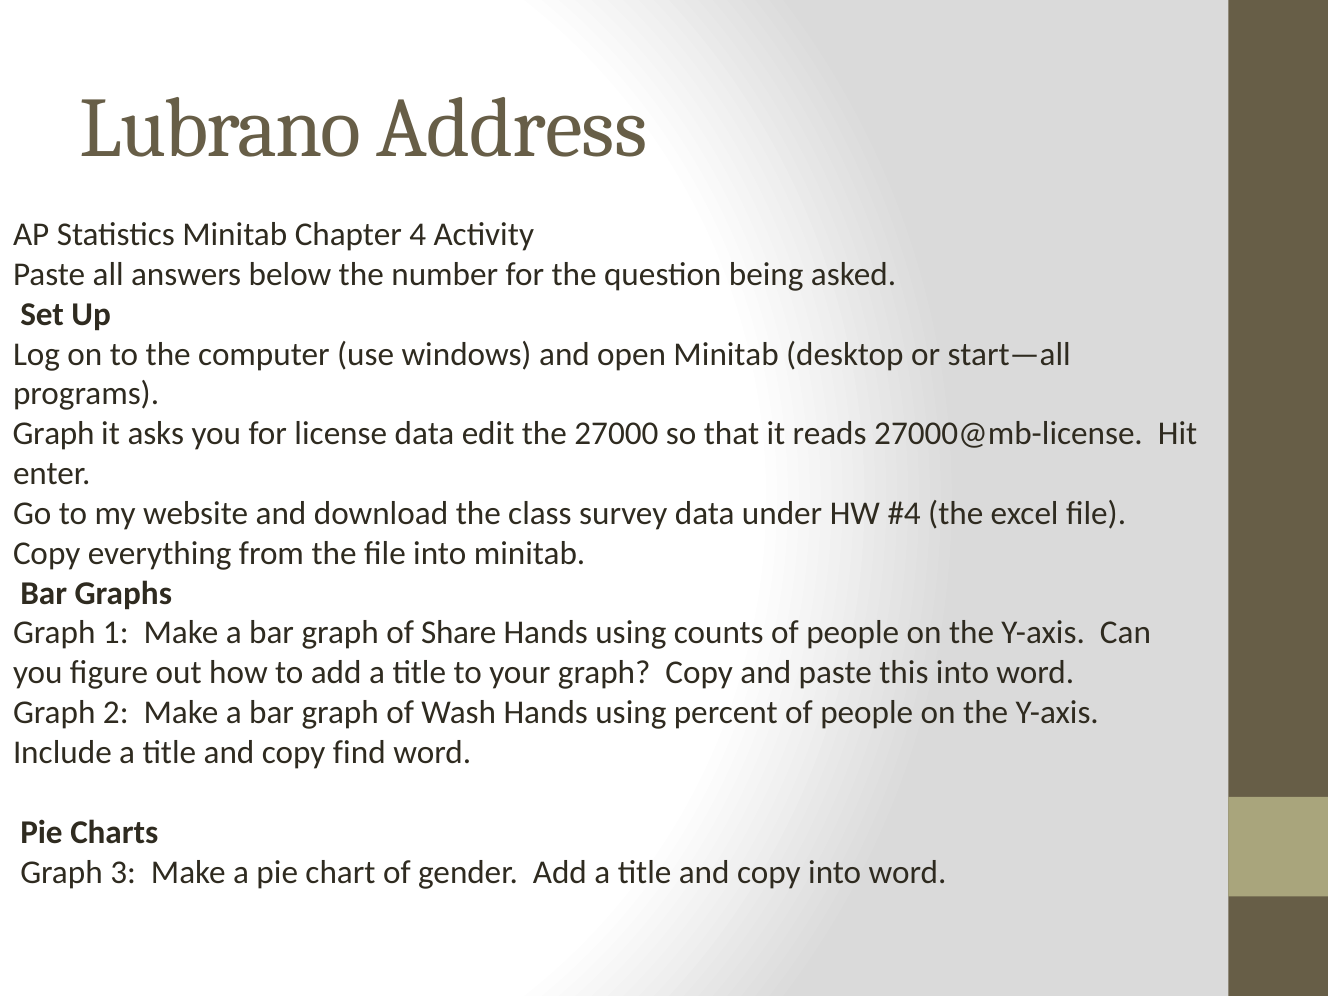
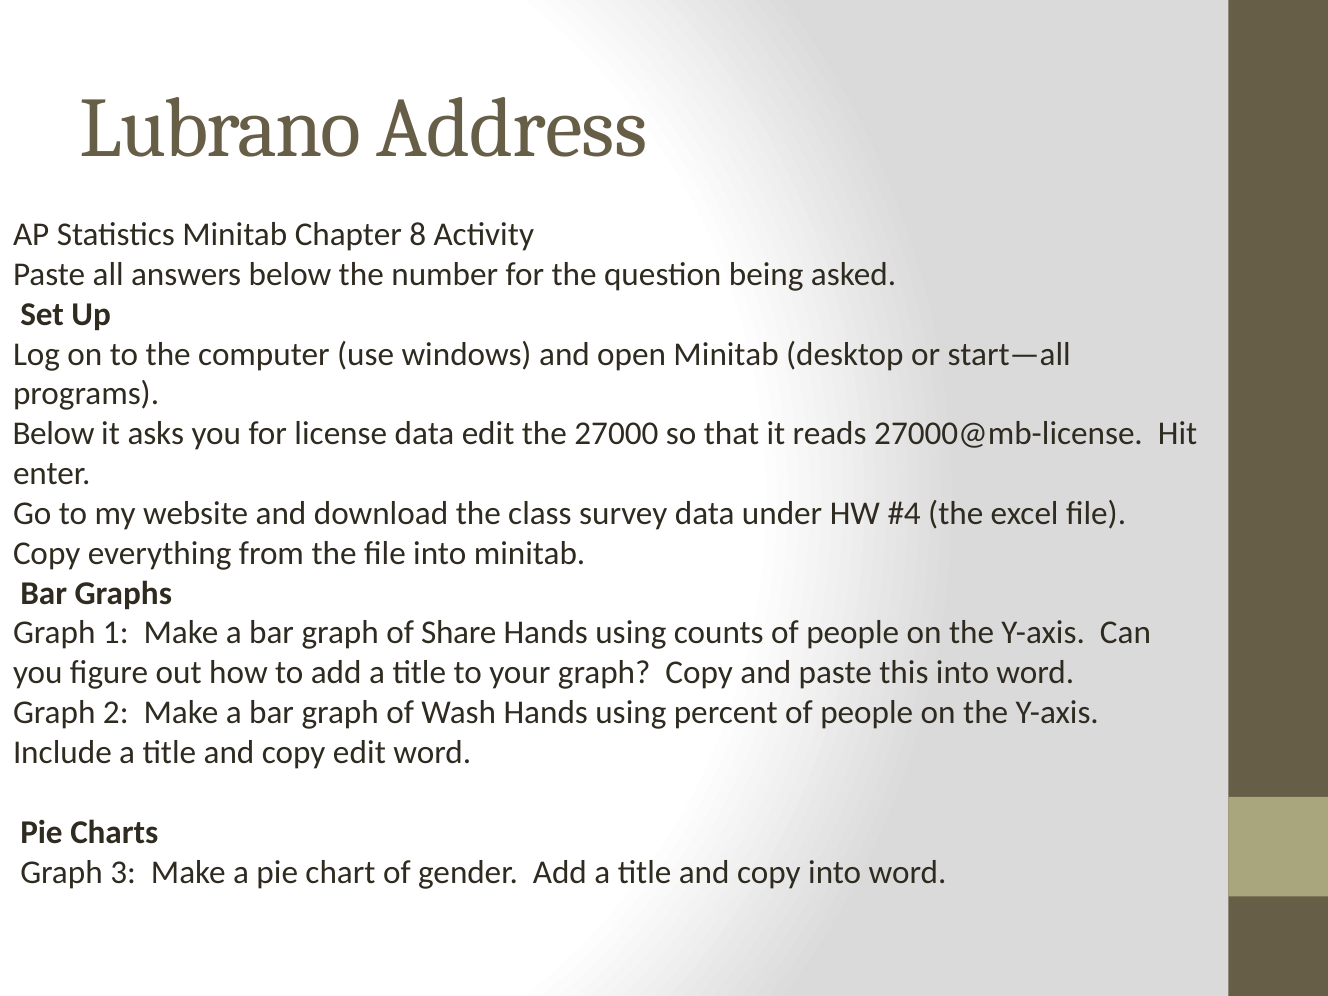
4: 4 -> 8
Graph at (54, 434): Graph -> Below
copy find: find -> edit
